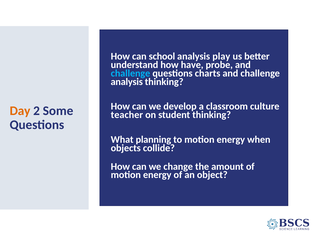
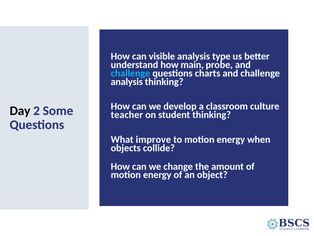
school: school -> visible
play: play -> type
have: have -> main
Day colour: orange -> black
planning: planning -> improve
